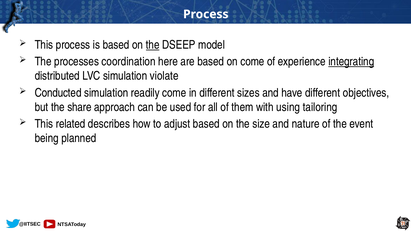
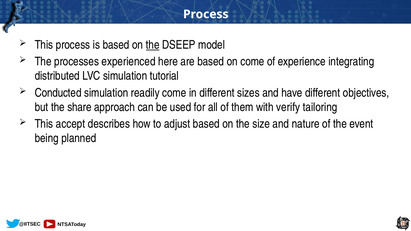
coordination: coordination -> experienced
integrating underline: present -> none
violate: violate -> tutorial
using: using -> verify
related: related -> accept
